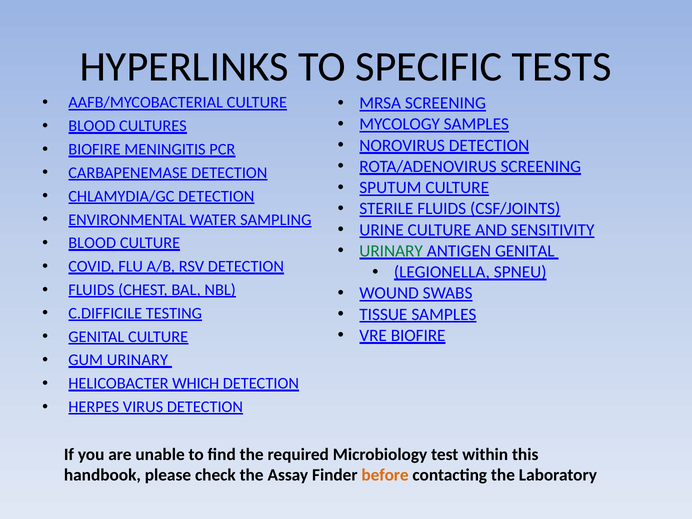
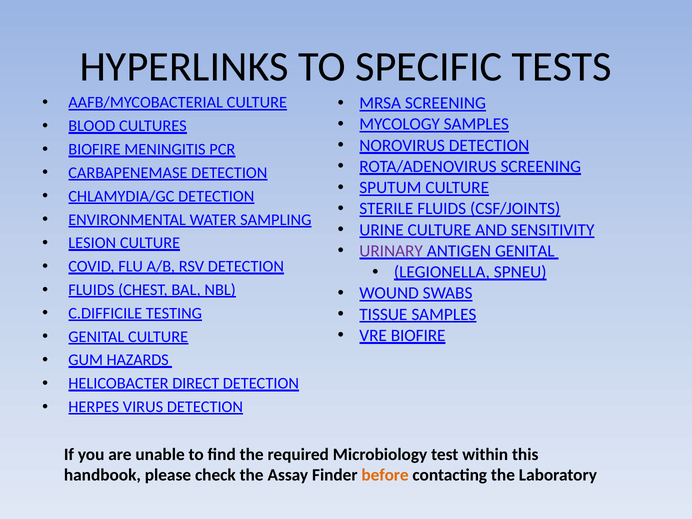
BLOOD at (92, 243): BLOOD -> LESION
URINARY at (391, 251) colour: green -> purple
GUM URINARY: URINARY -> HAZARDS
WHICH: WHICH -> DIRECT
